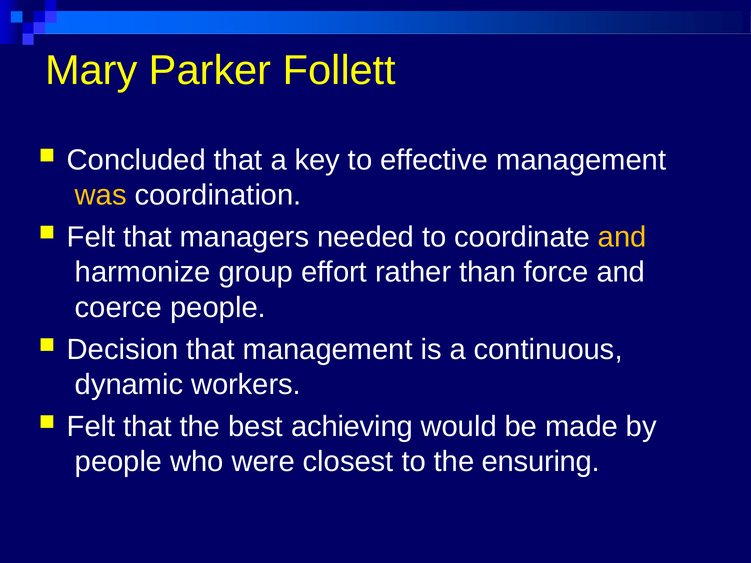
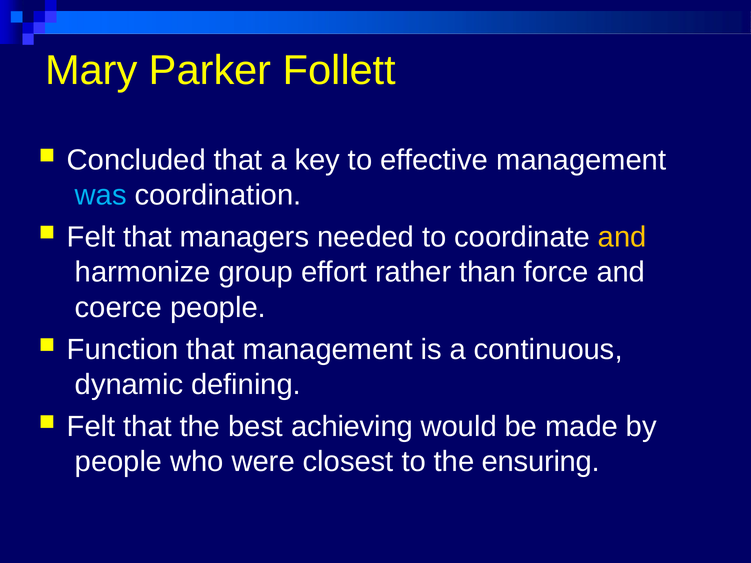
was colour: yellow -> light blue
Decision: Decision -> Function
workers: workers -> defining
